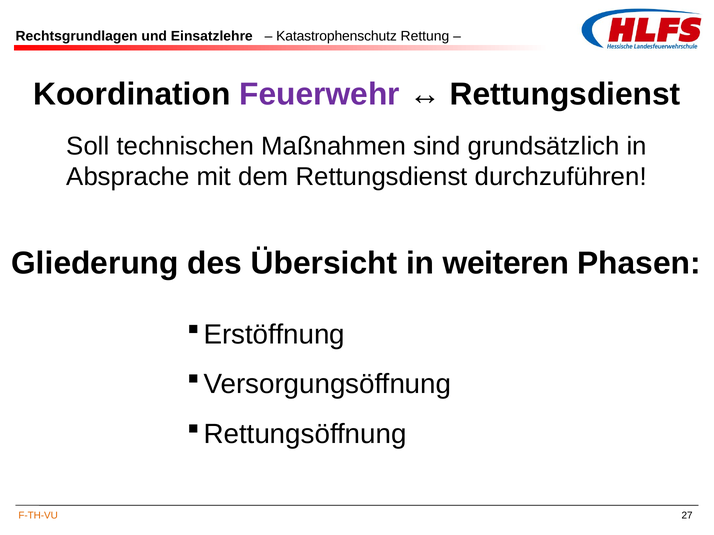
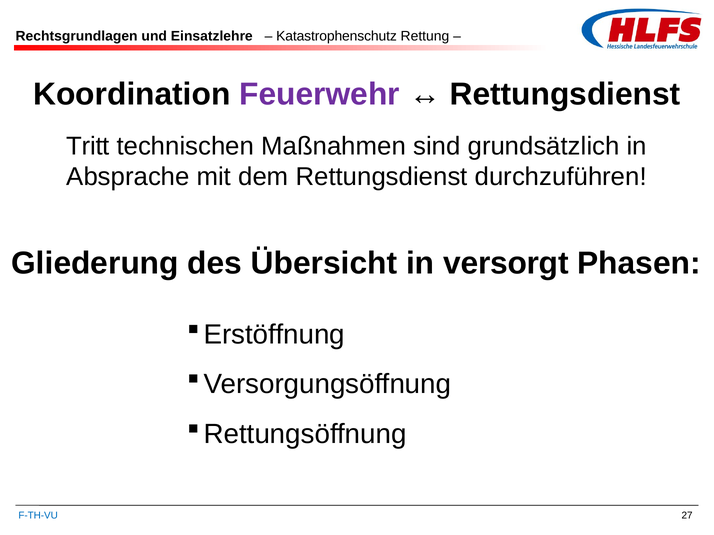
Soll: Soll -> Tritt
weiteren: weiteren -> versorgt
F-TH-VU colour: orange -> blue
